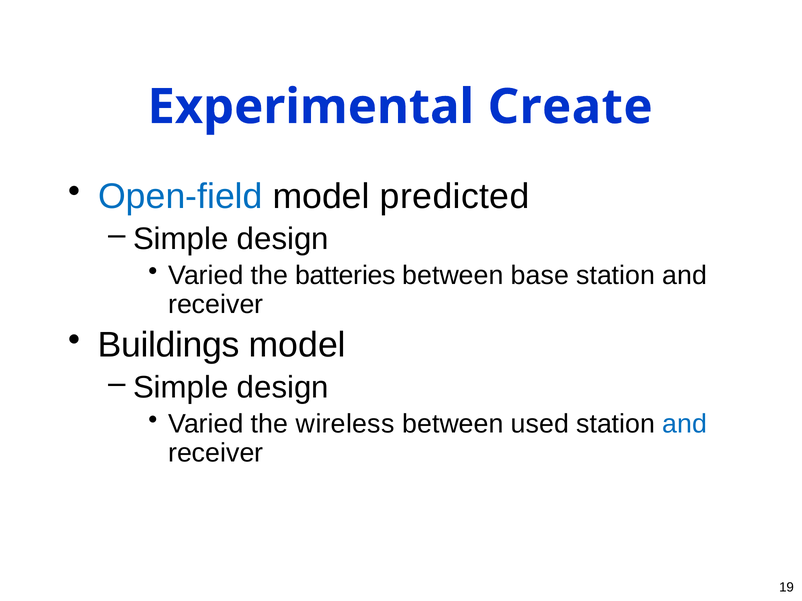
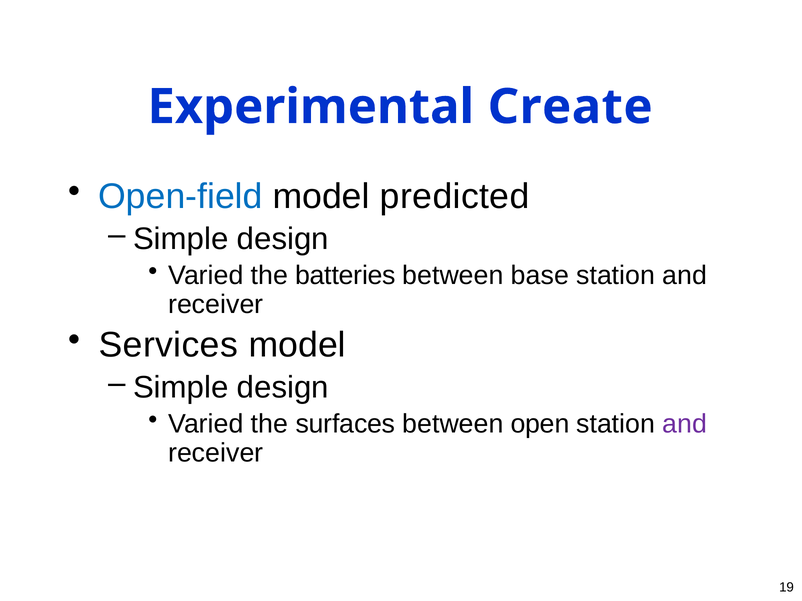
Buildings: Buildings -> Services
wireless: wireless -> surfaces
used: used -> open
and at (685, 424) colour: blue -> purple
